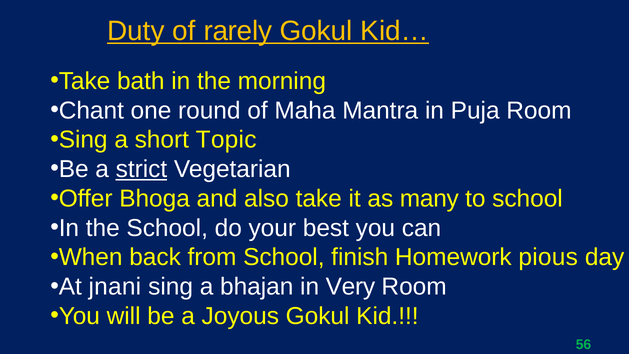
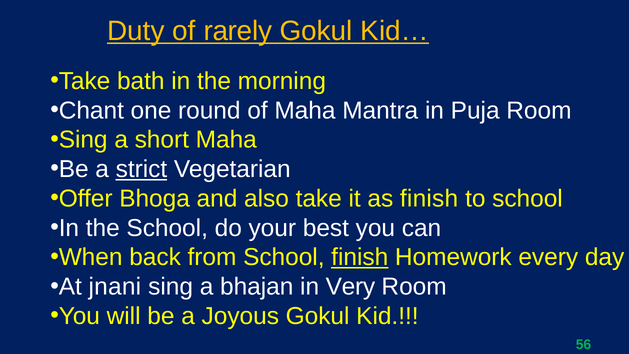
short Topic: Topic -> Maha
as many: many -> finish
finish at (360, 257) underline: none -> present
pious: pious -> every
